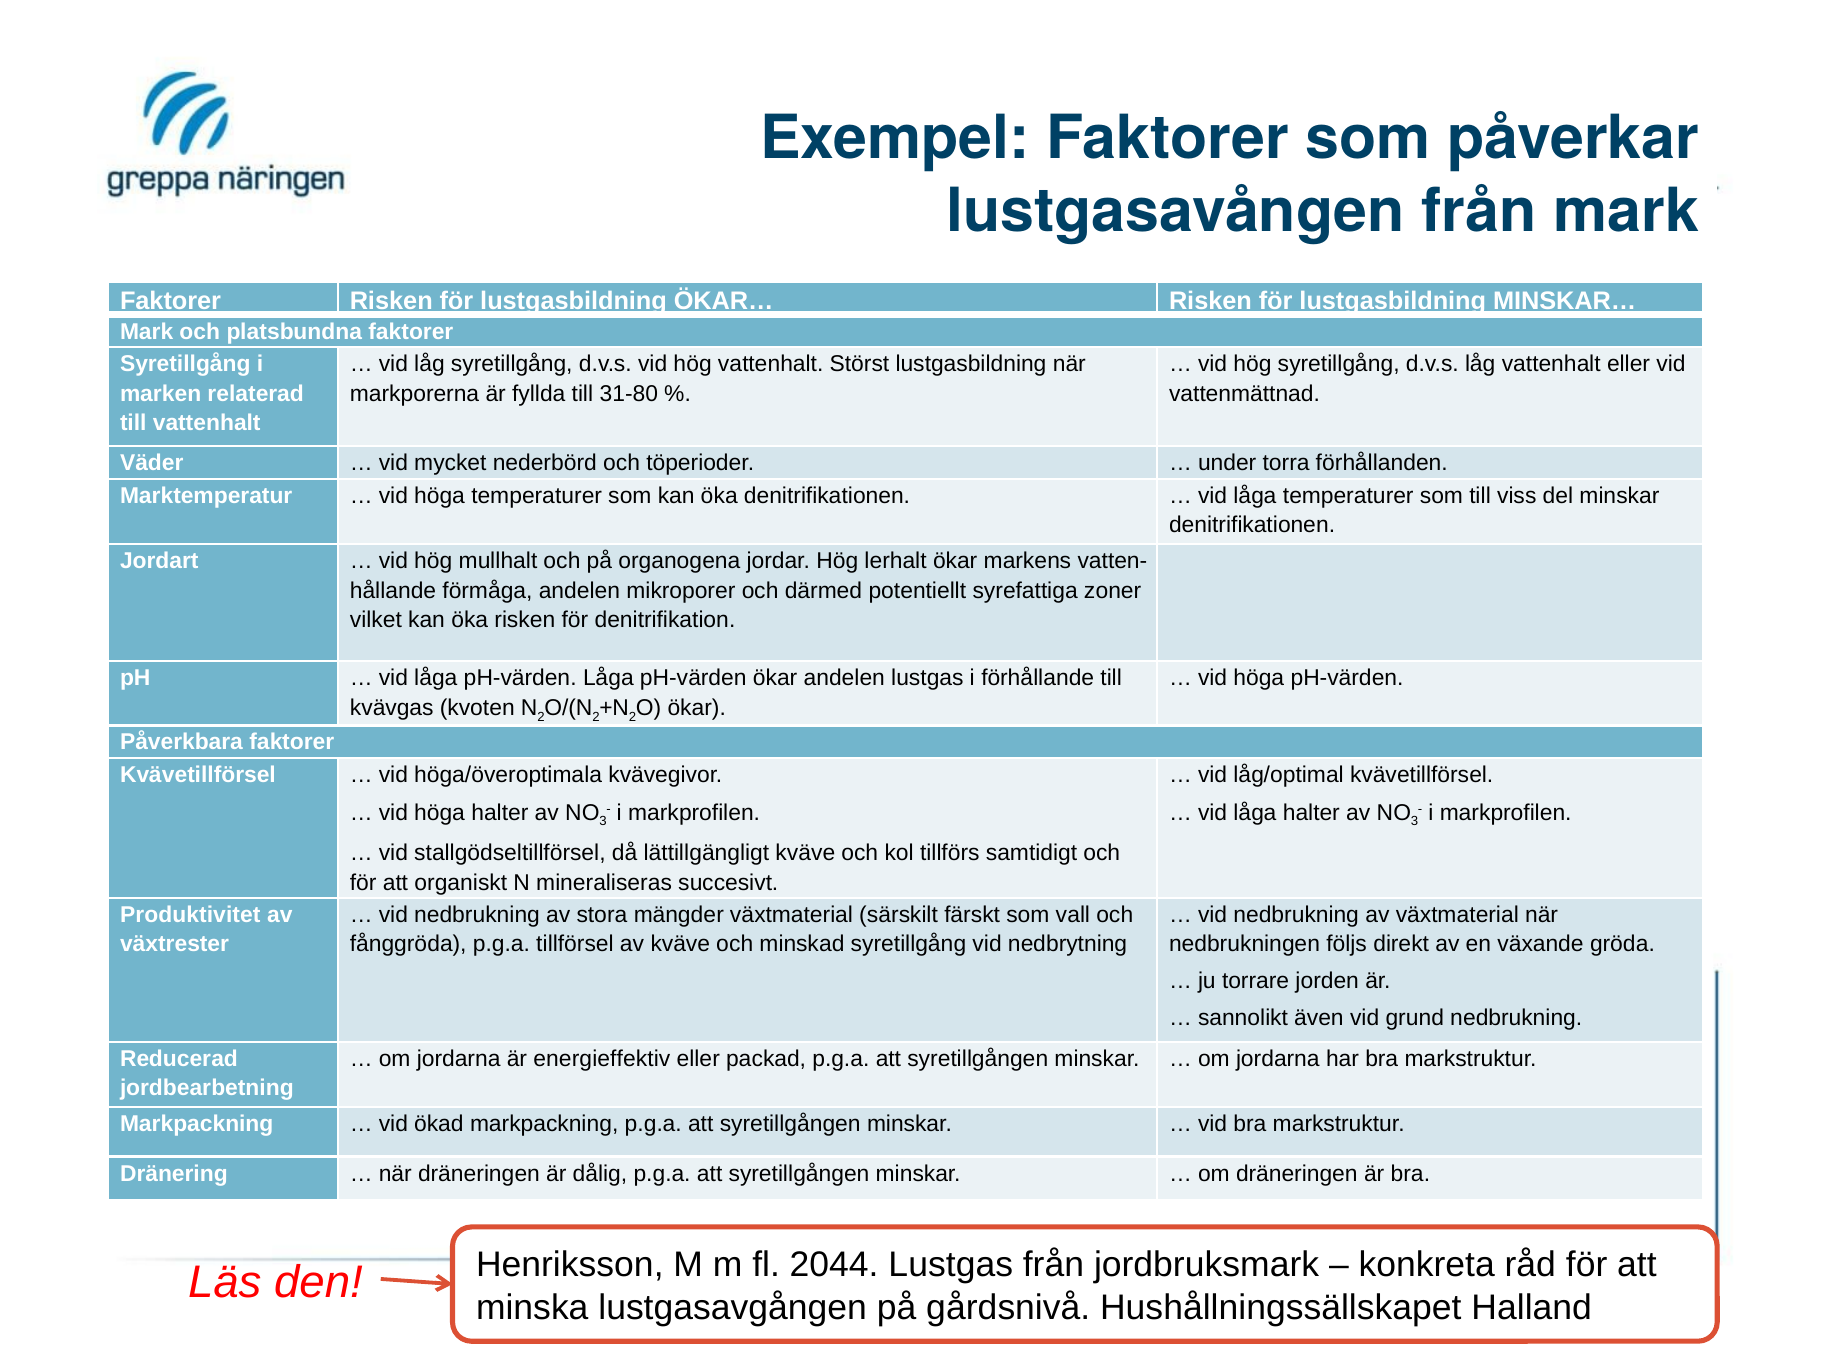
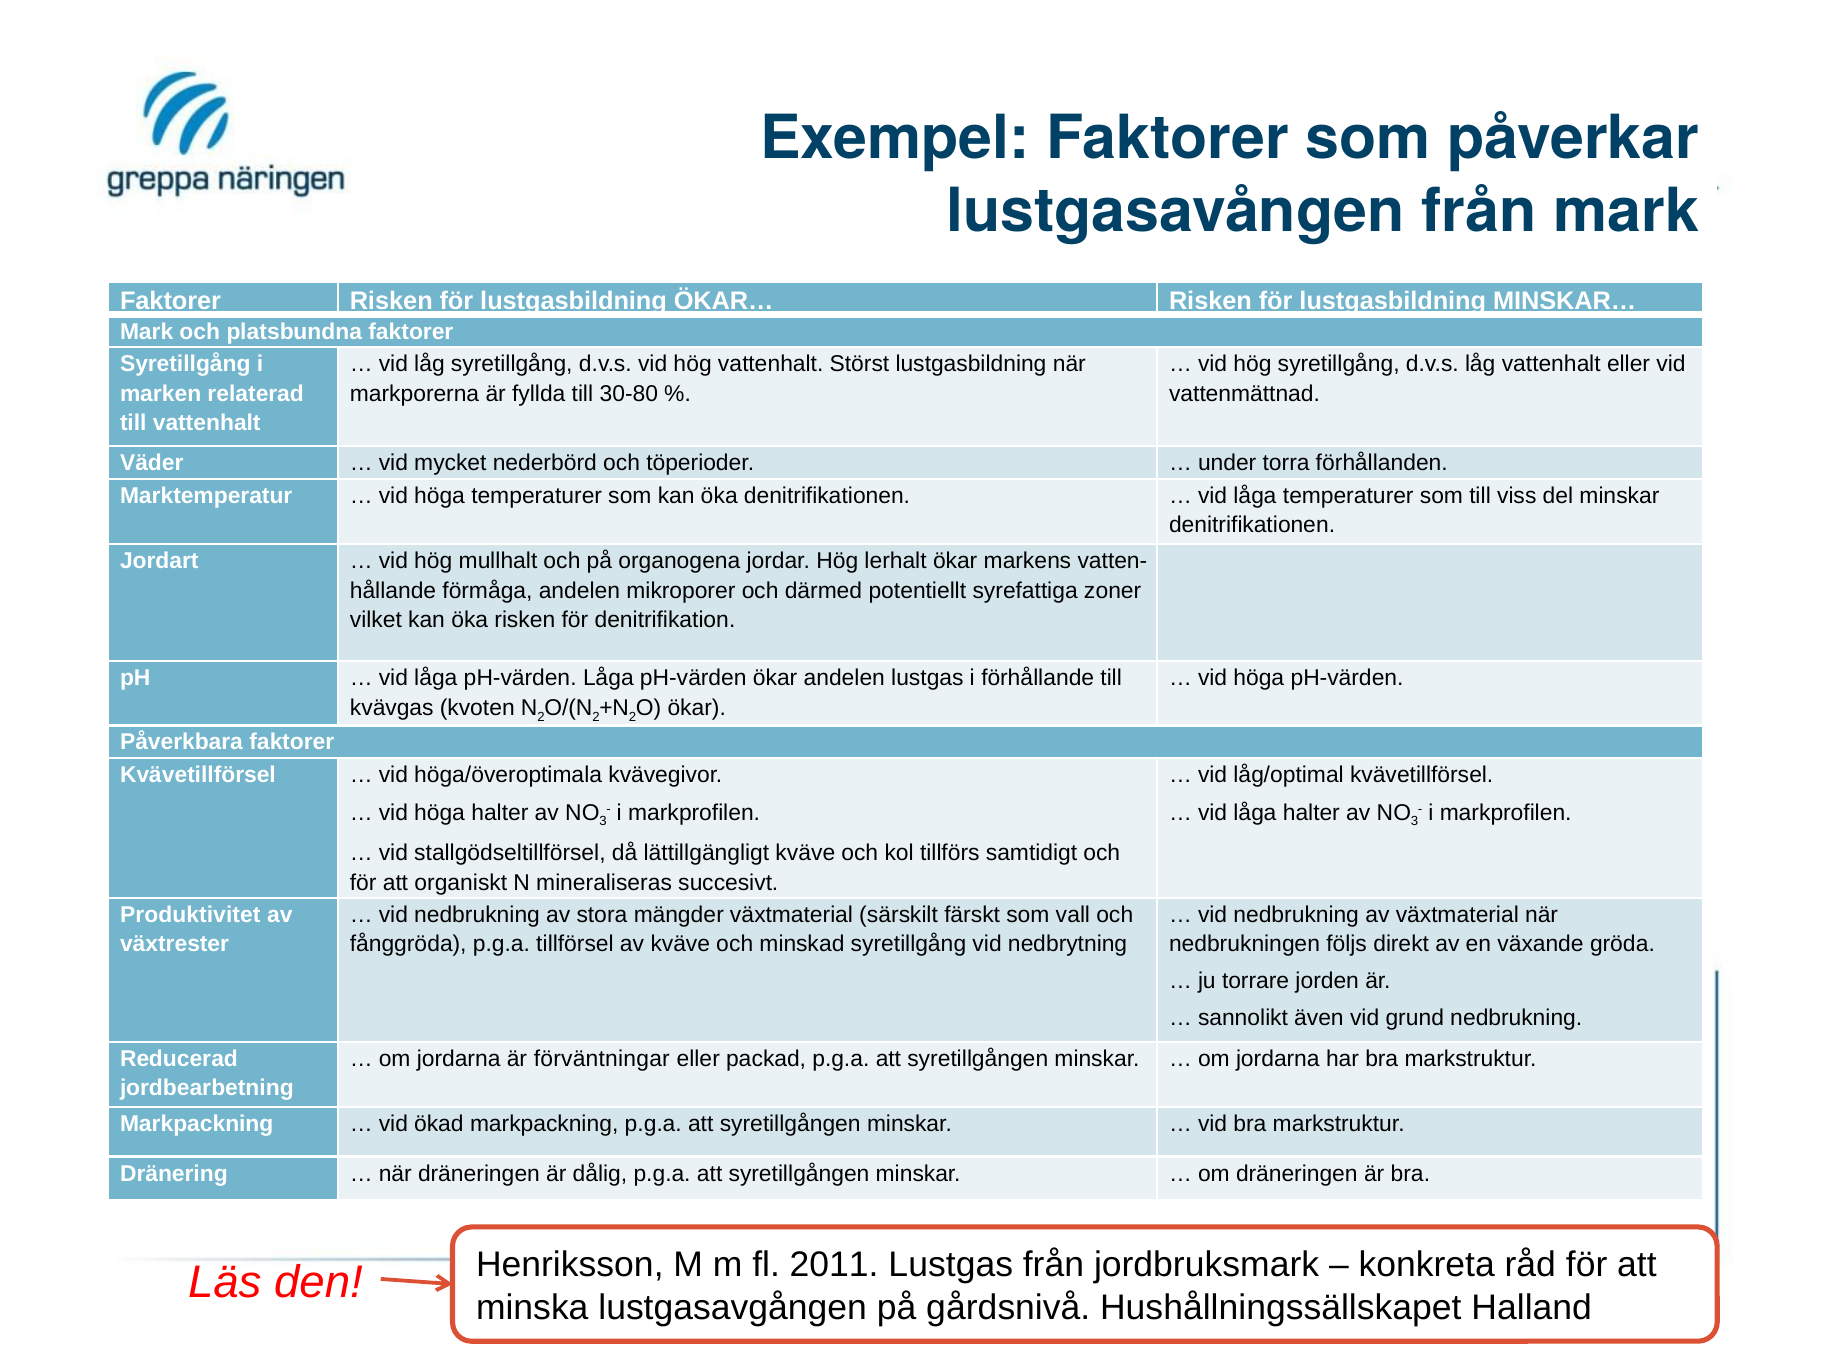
31-80: 31-80 -> 30-80
energieffektiv: energieffektiv -> förväntningar
2044: 2044 -> 2011
